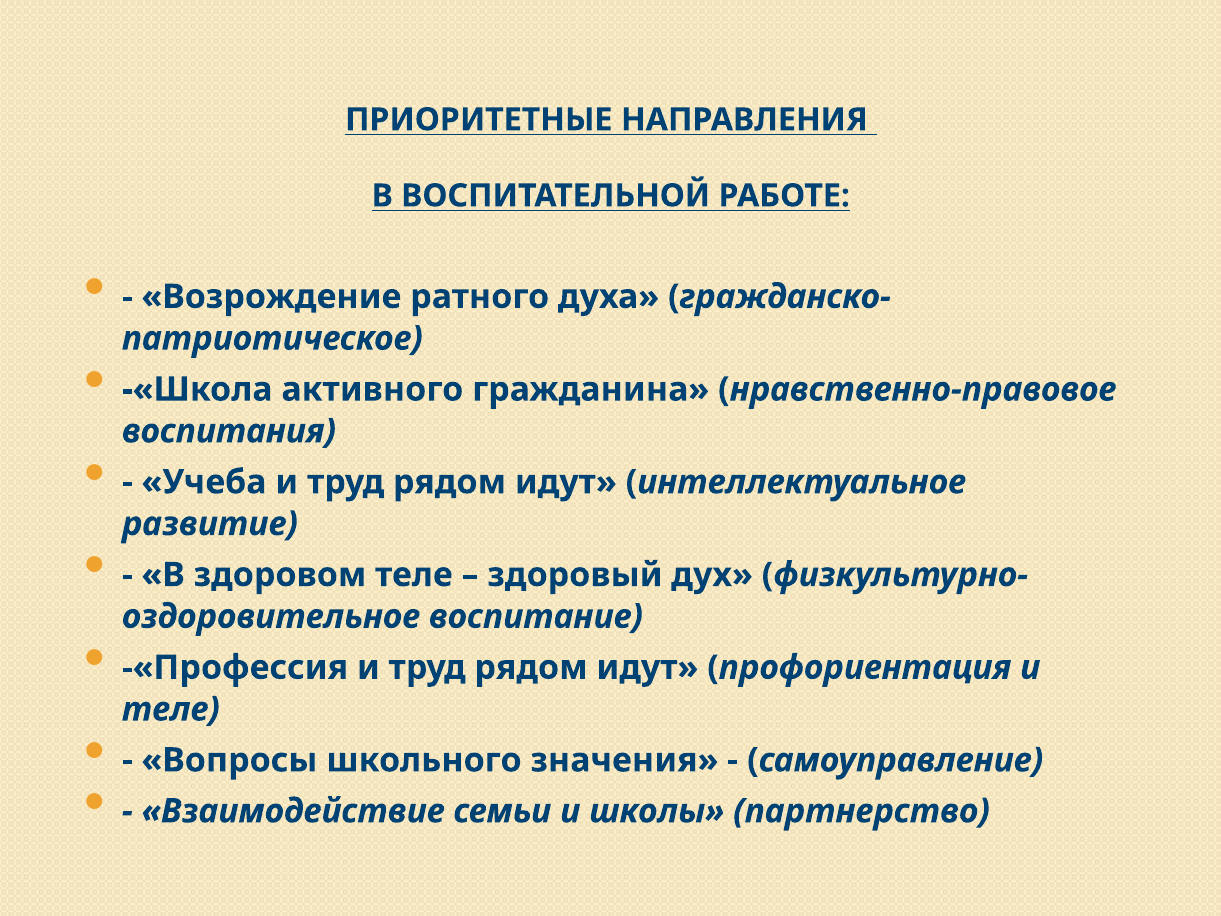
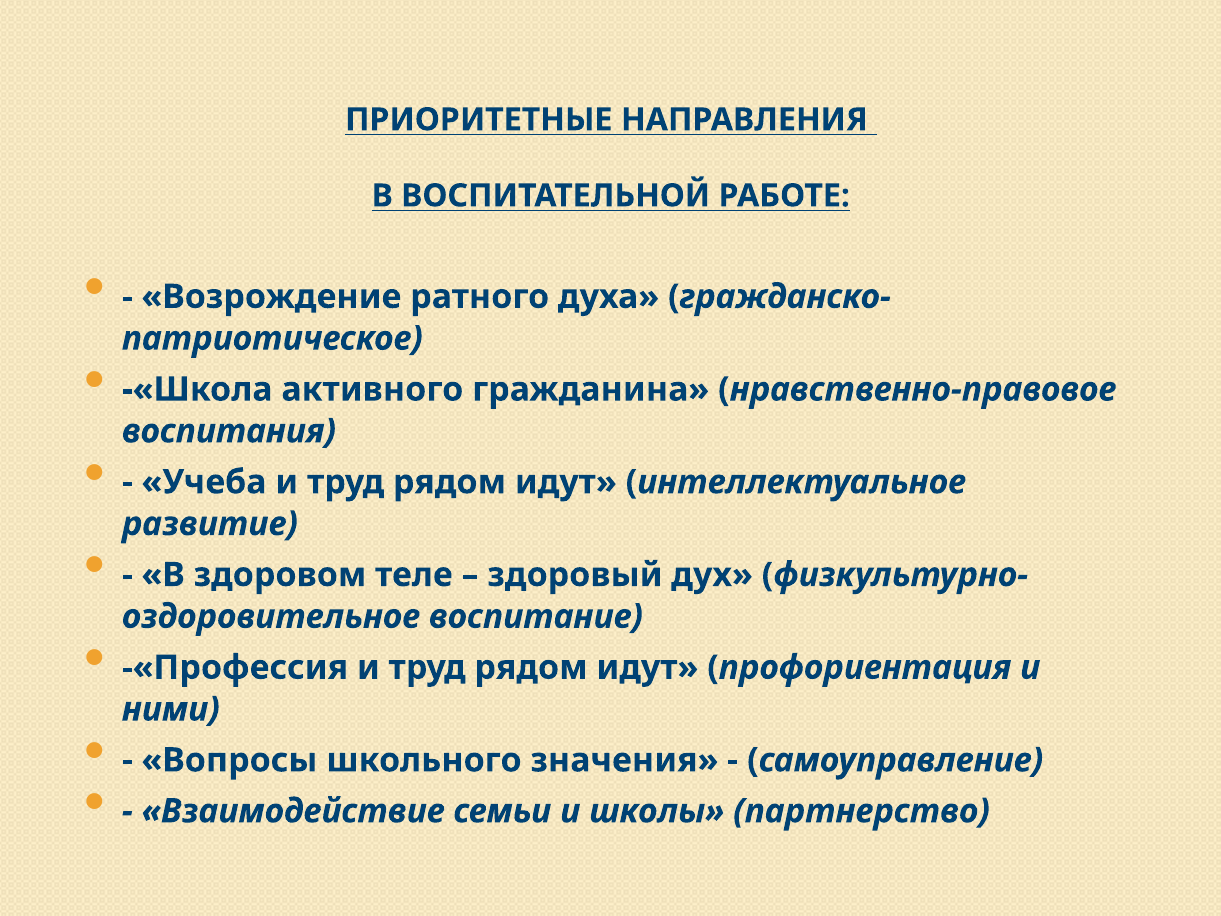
теле at (171, 709): теле -> ними
